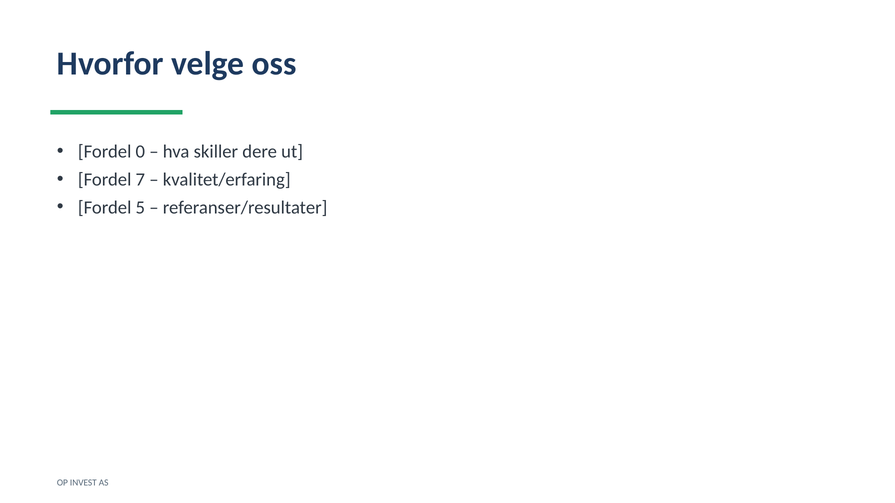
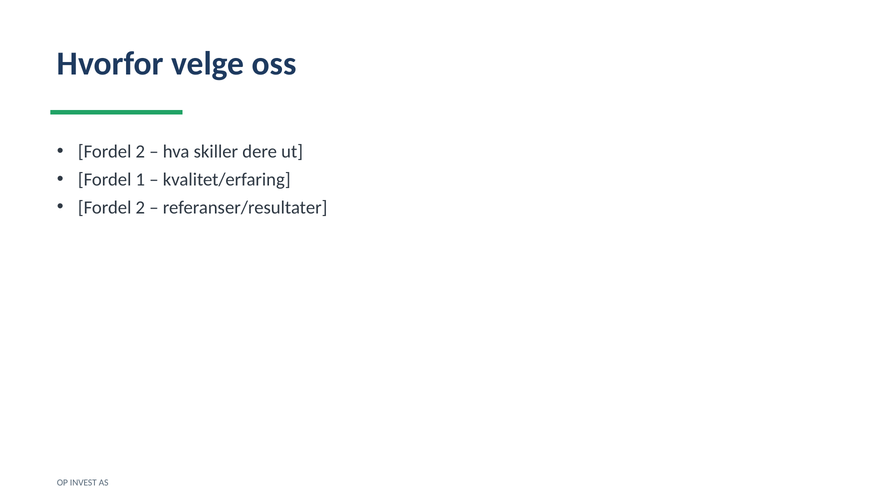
0 at (140, 152): 0 -> 2
7: 7 -> 1
5 at (140, 208): 5 -> 2
